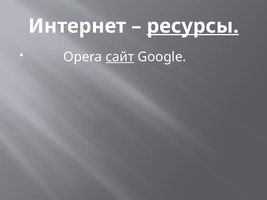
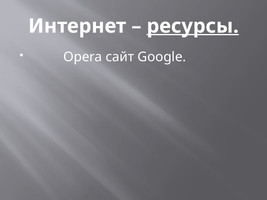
сайт underline: present -> none
